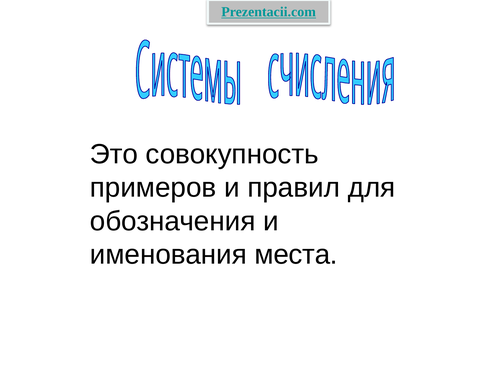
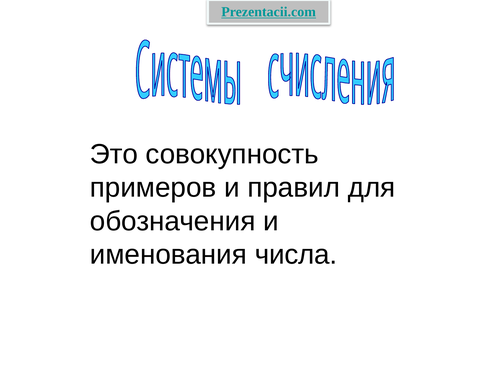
места: места -> числа
